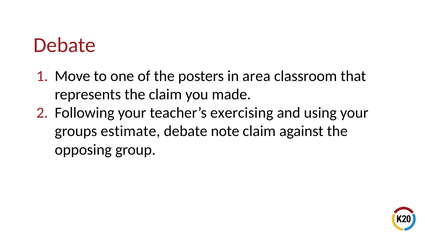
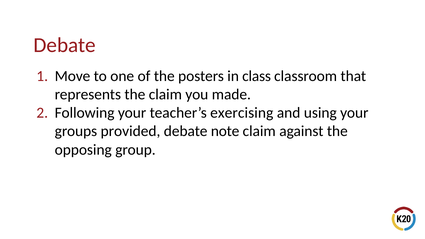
area: area -> class
estimate: estimate -> provided
